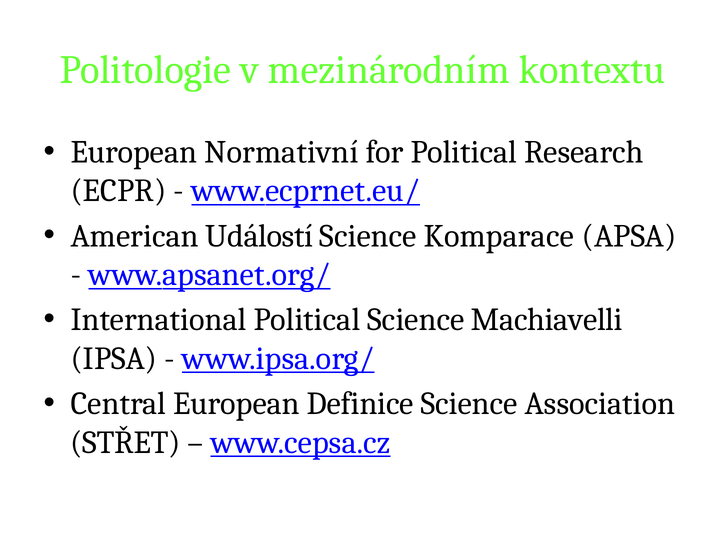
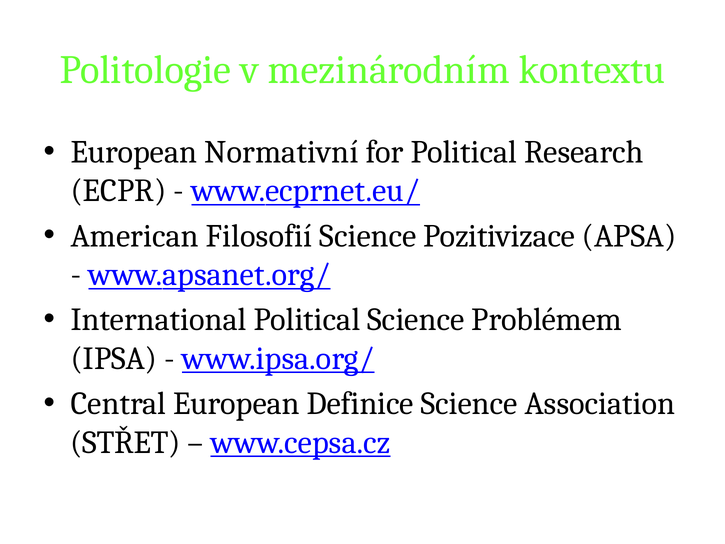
Událostí: Událostí -> Filosofií
Komparace: Komparace -> Pozitivizace
Machiavelli: Machiavelli -> Problémem
